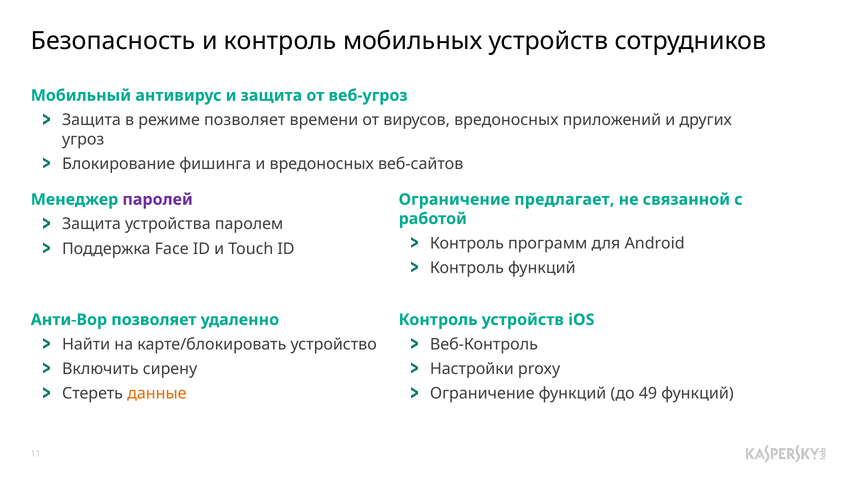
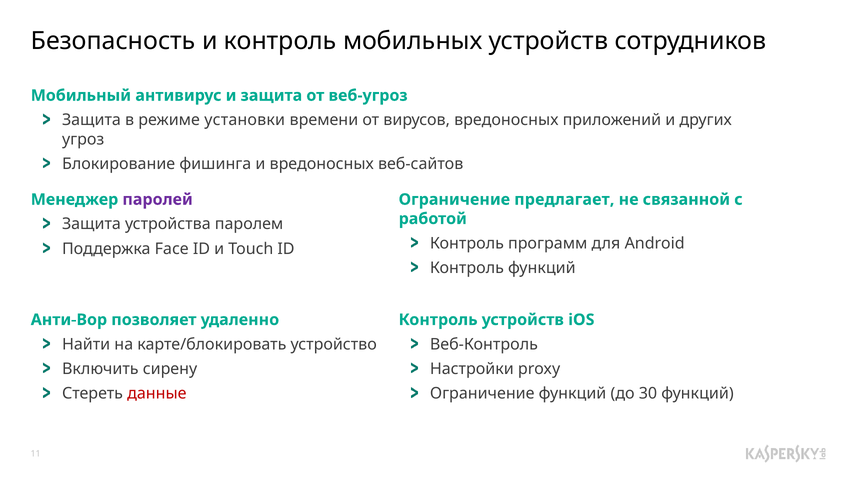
режиме позволяет: позволяет -> установки
данные colour: orange -> red
49: 49 -> 30
